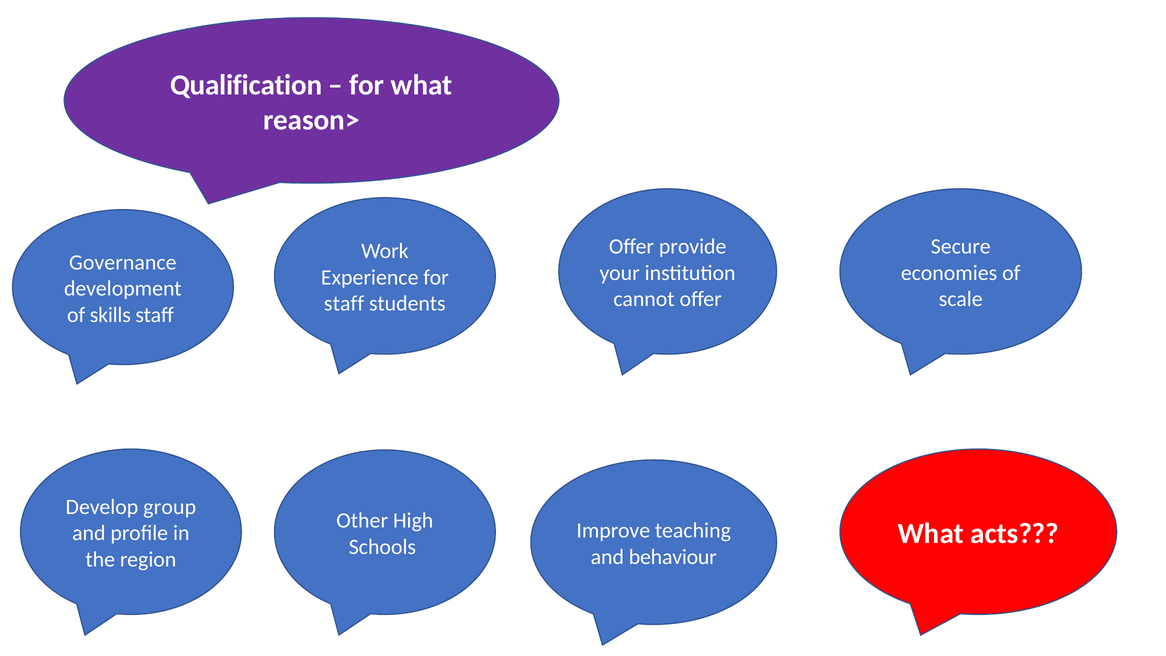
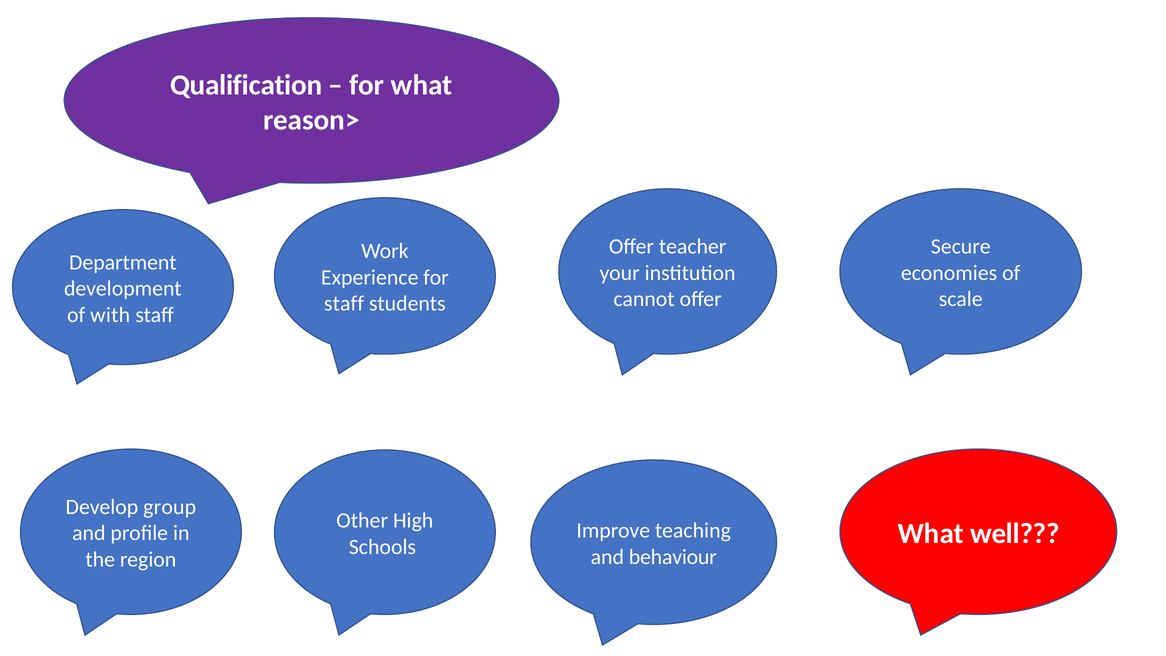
provide: provide -> teacher
Governance: Governance -> Department
skills: skills -> with
acts: acts -> well
